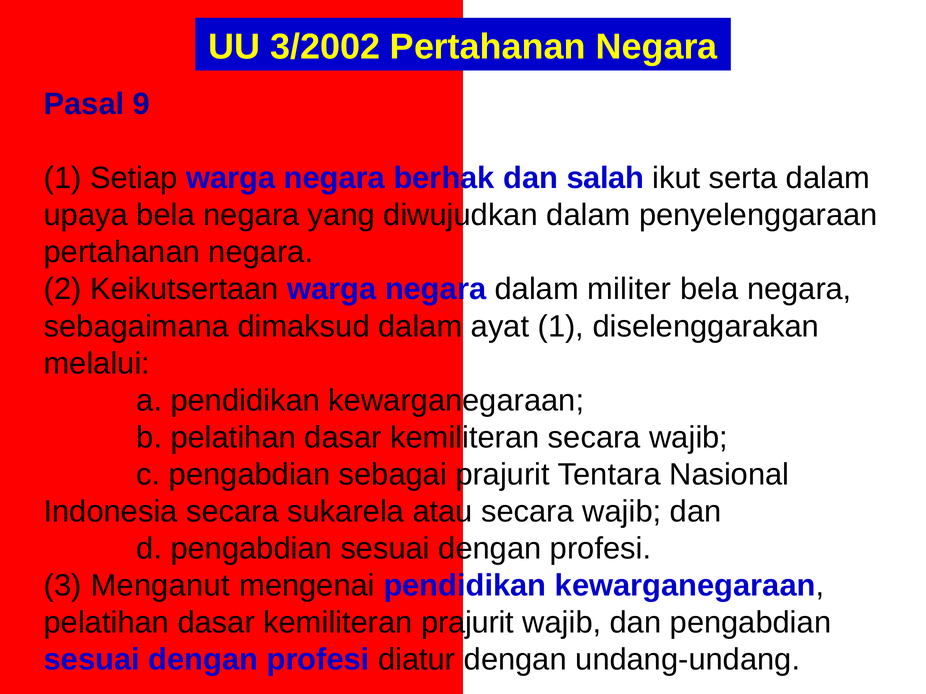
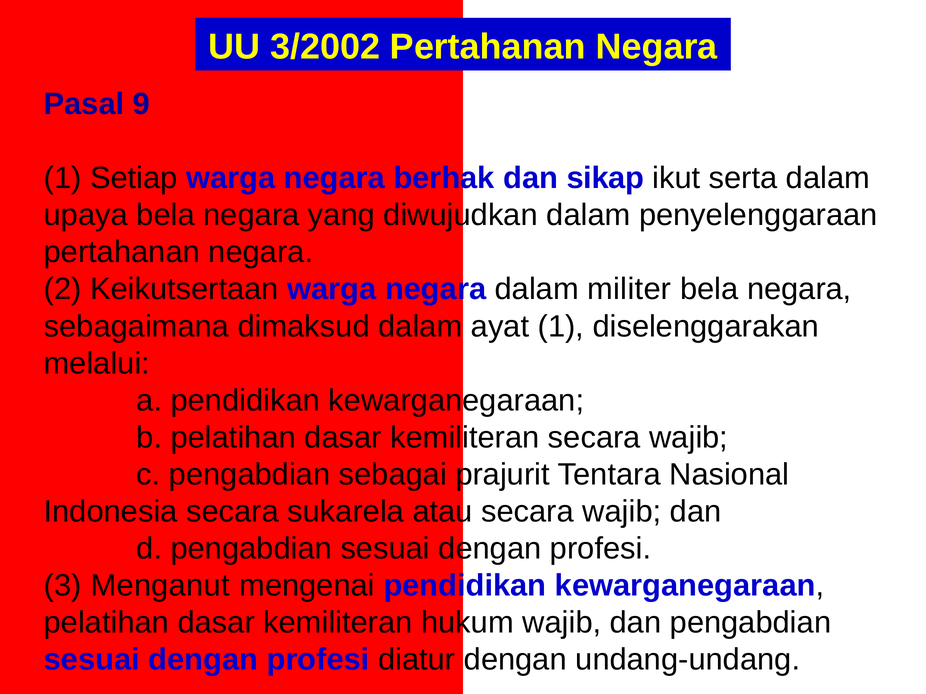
salah: salah -> sikap
kemiliteran prajurit: prajurit -> hukum
